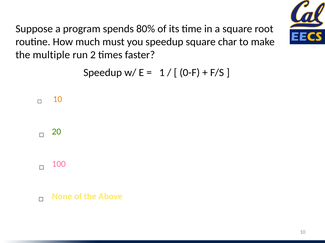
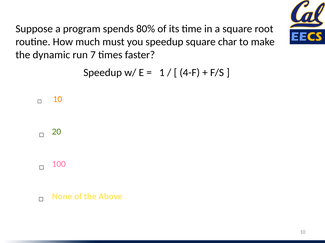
multiple: multiple -> dynamic
2: 2 -> 7
0-F: 0-F -> 4-F
